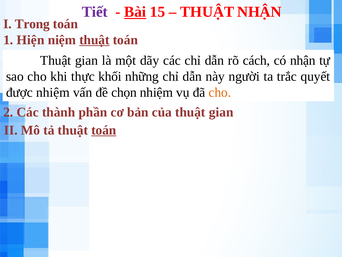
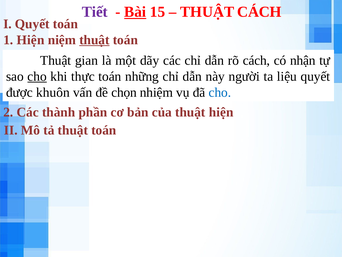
THUẬT NHẬN: NHẬN -> CÁCH
I Trong: Trong -> Quyết
cho at (37, 76) underline: none -> present
thực khối: khối -> toán
trắc: trắc -> liệu
được nhiệm: nhiệm -> khuôn
cho at (220, 92) colour: orange -> blue
của thuật gian: gian -> hiện
toán at (104, 130) underline: present -> none
